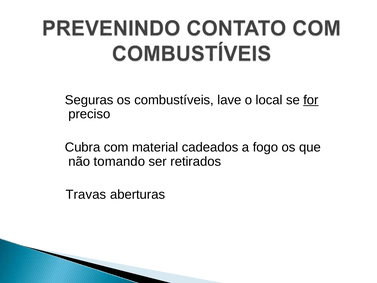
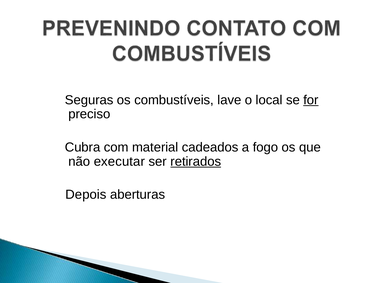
tomando: tomando -> executar
retirados underline: none -> present
Travas: Travas -> Depois
